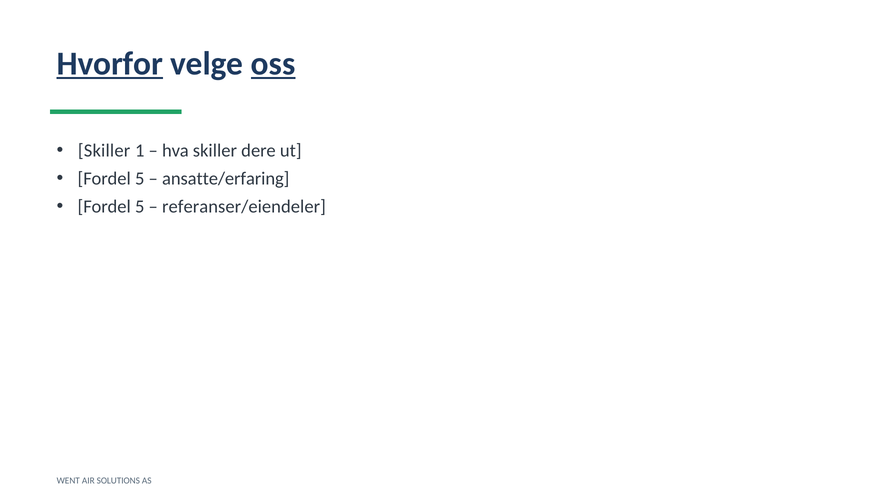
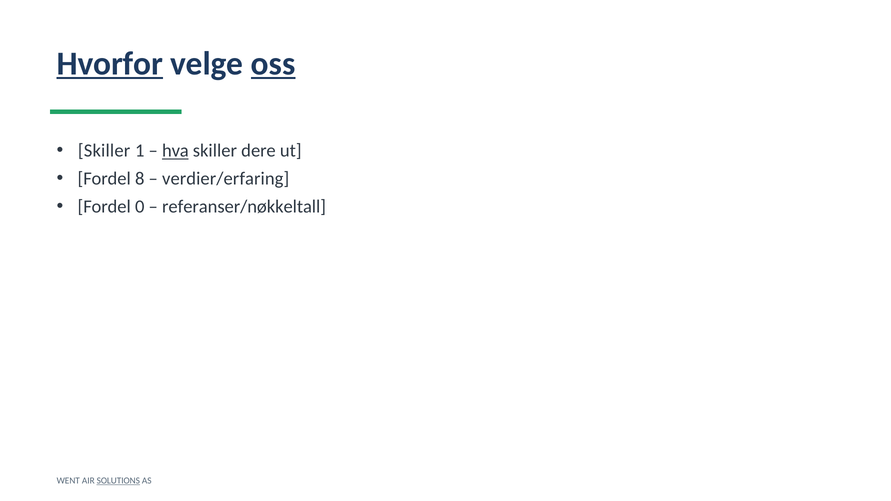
hva underline: none -> present
5 at (140, 179): 5 -> 8
ansatte/erfaring: ansatte/erfaring -> verdier/erfaring
5 at (140, 207): 5 -> 0
referanser/eiendeler: referanser/eiendeler -> referanser/nøkkeltall
SOLUTIONS underline: none -> present
